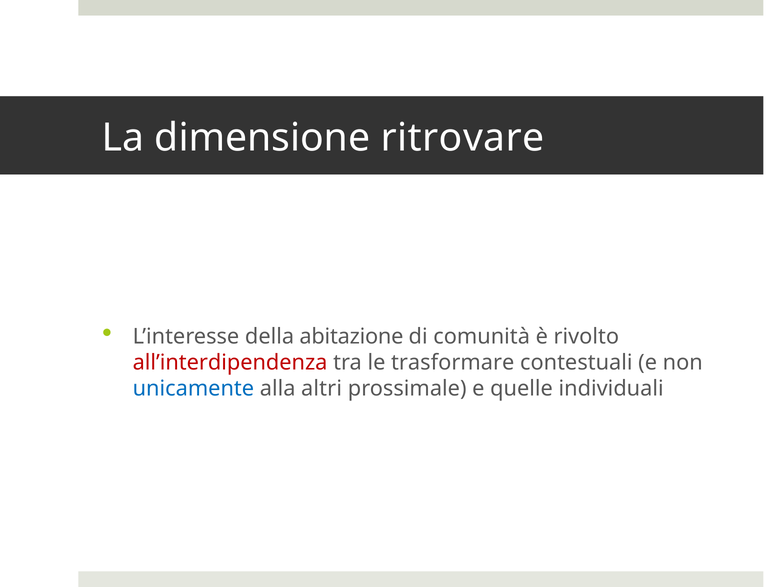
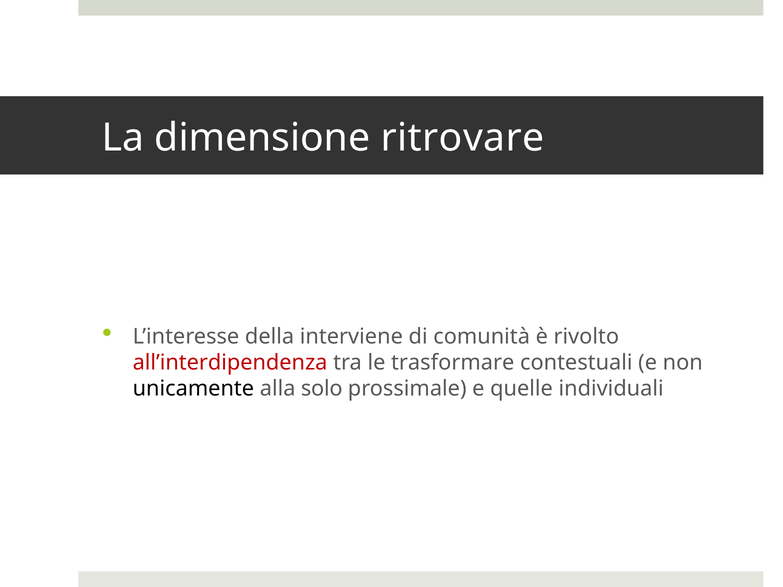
abitazione: abitazione -> interviene
unicamente colour: blue -> black
altri: altri -> solo
